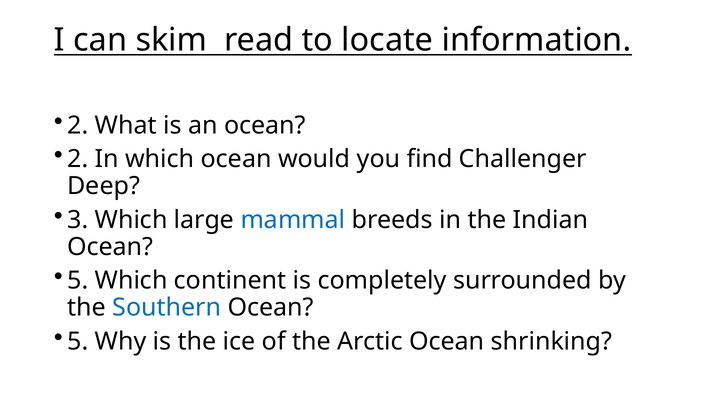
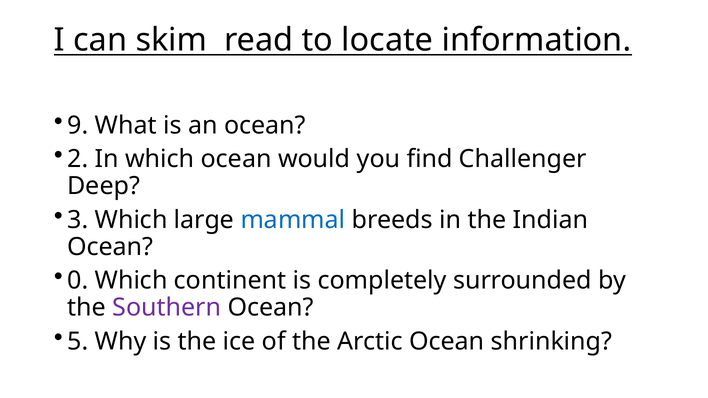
2 at (78, 125): 2 -> 9
5 at (78, 281): 5 -> 0
Southern colour: blue -> purple
